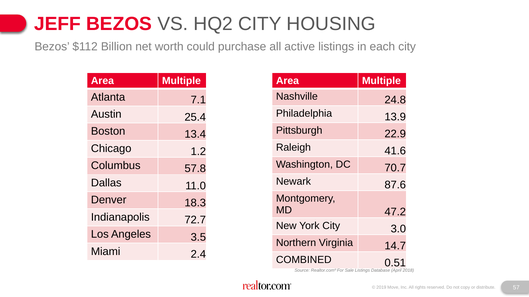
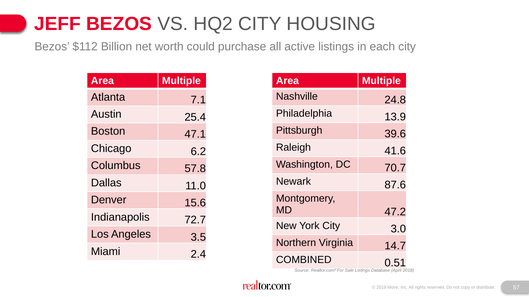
22.9: 22.9 -> 39.6
13.4: 13.4 -> 47.1
1.2: 1.2 -> 6.2
18.3: 18.3 -> 15.6
